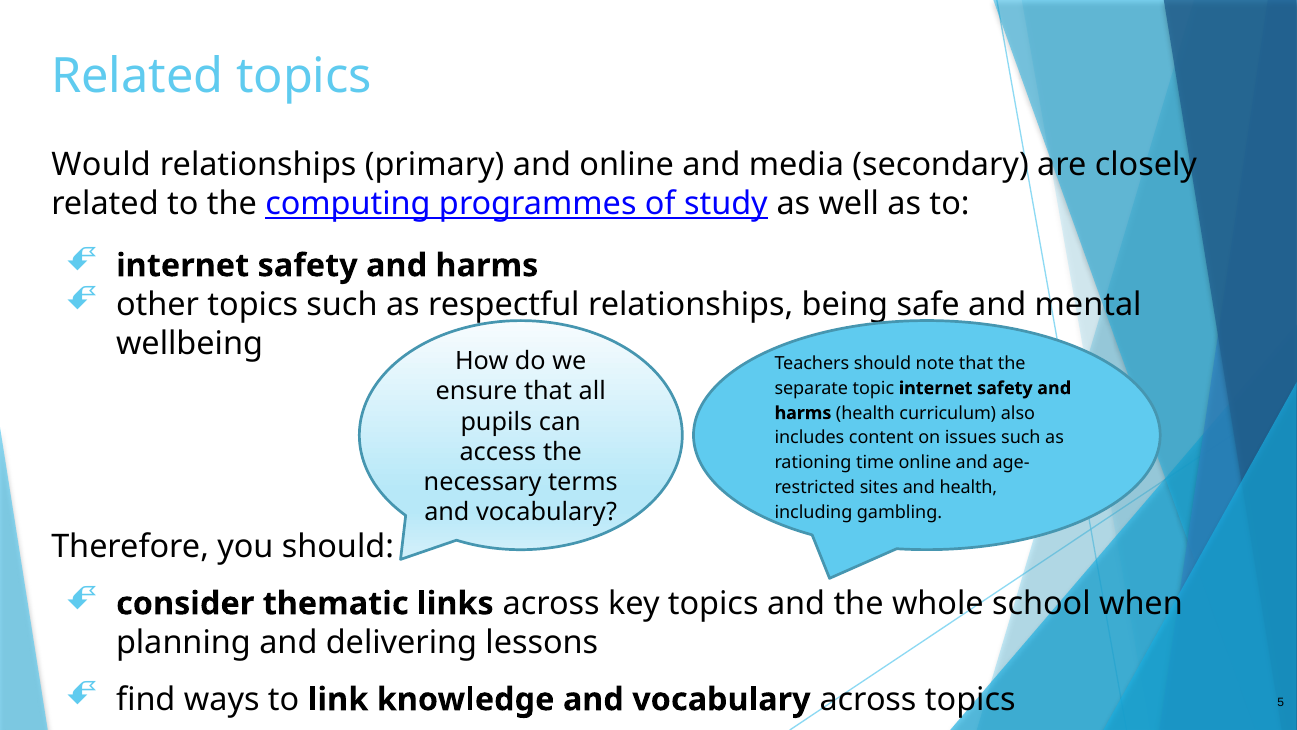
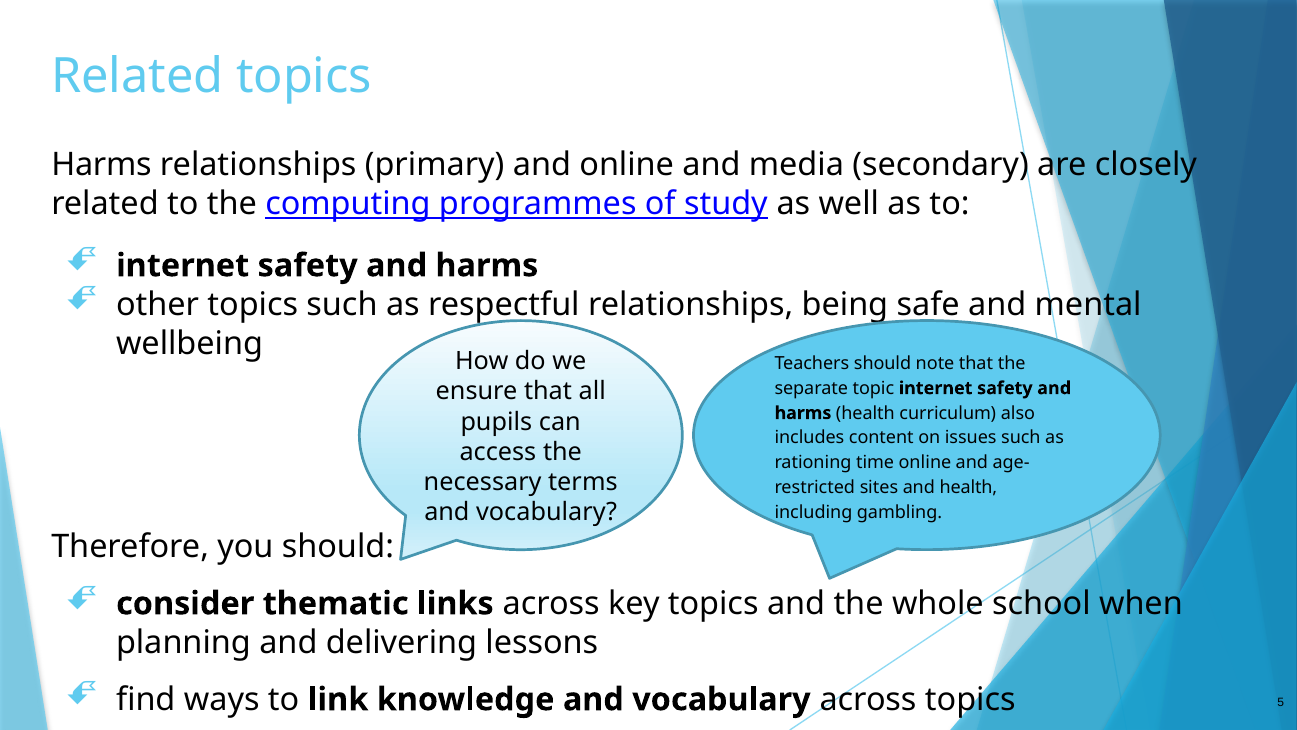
Would at (101, 164): Would -> Harms
